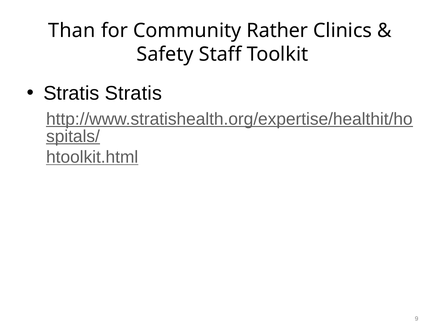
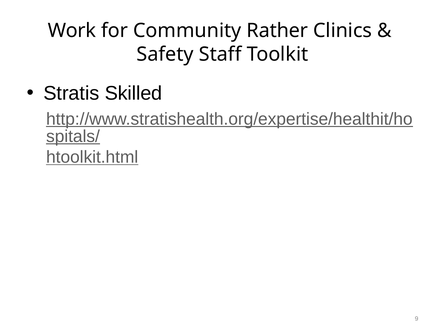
Than: Than -> Work
Stratis Stratis: Stratis -> Skilled
